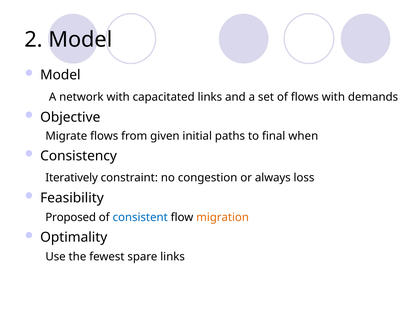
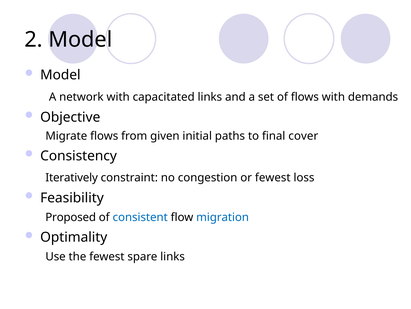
when: when -> cover
or always: always -> fewest
migration colour: orange -> blue
